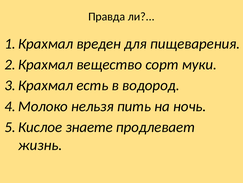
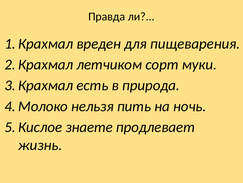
вещество: вещество -> летчиком
водород: водород -> природа
